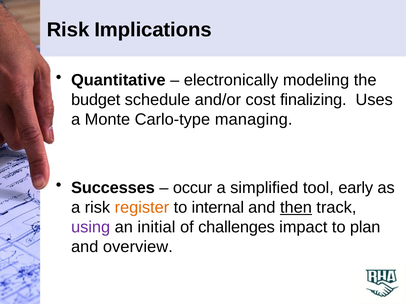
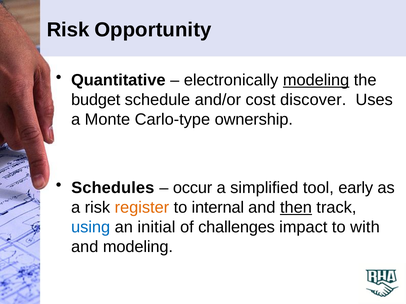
Implications: Implications -> Opportunity
modeling at (316, 80) underline: none -> present
finalizing: finalizing -> discover
managing: managing -> ownership
Successes: Successes -> Schedules
using colour: purple -> blue
plan: plan -> with
and overview: overview -> modeling
